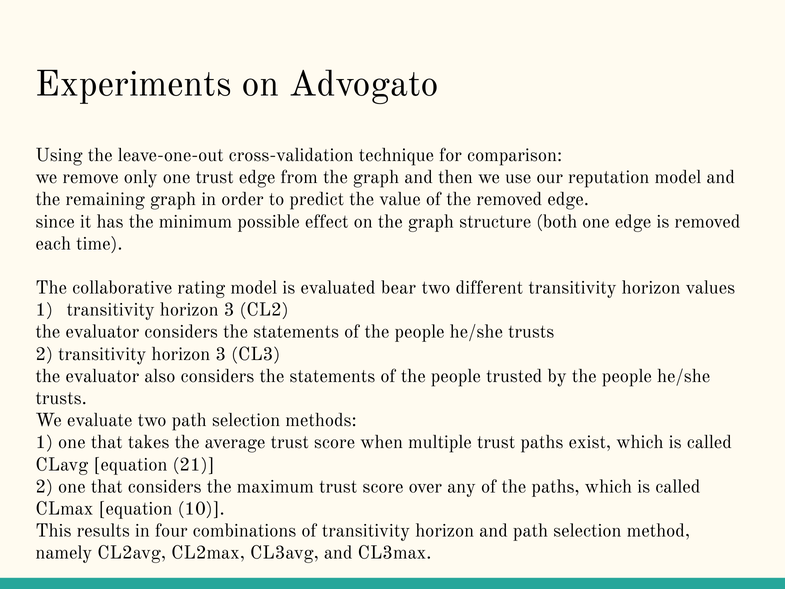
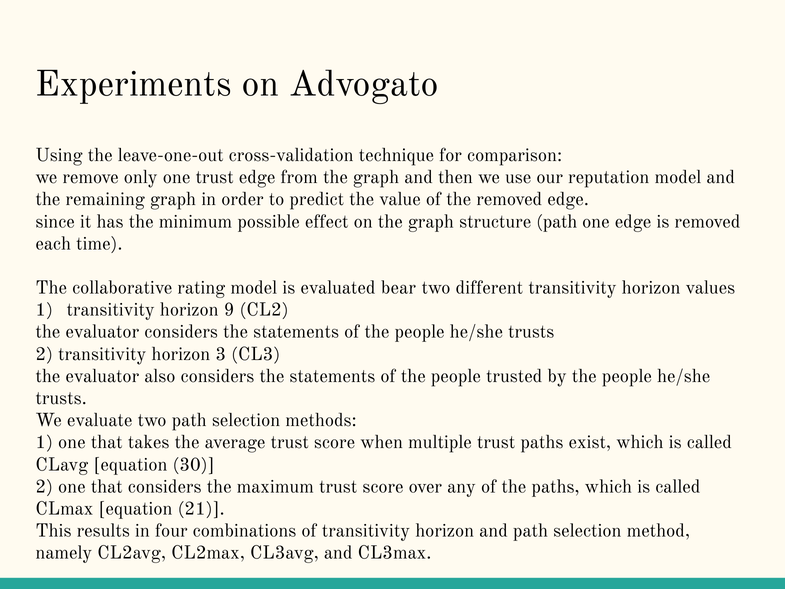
structure both: both -> path
1 transitivity horizon 3: 3 -> 9
21: 21 -> 30
10: 10 -> 21
